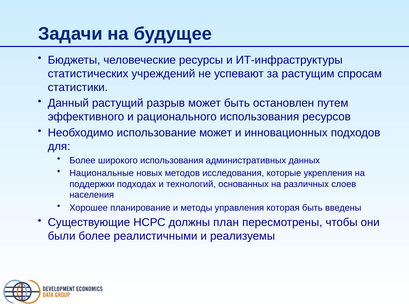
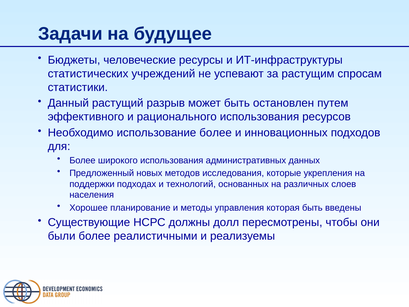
использование может: может -> более
Национальные: Национальные -> Предложенный
план: план -> долл
